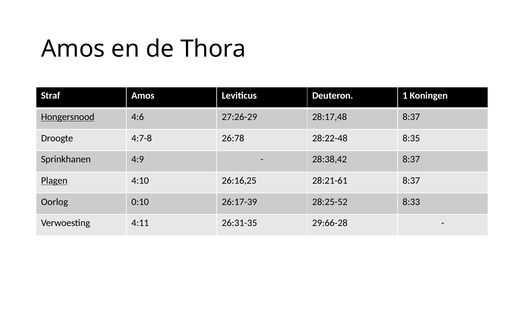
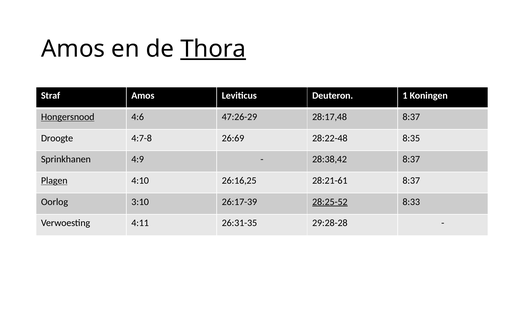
Thora underline: none -> present
27:26-29: 27:26-29 -> 47:26-29
26:78: 26:78 -> 26:69
0:10: 0:10 -> 3:10
28:25-52 underline: none -> present
29:66-28: 29:66-28 -> 29:28-28
